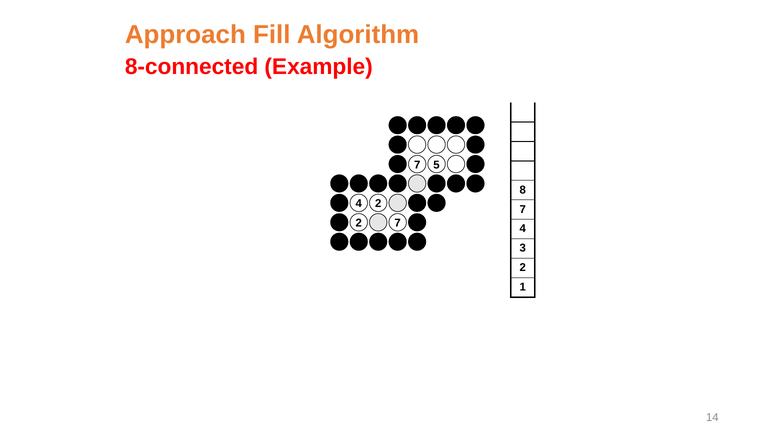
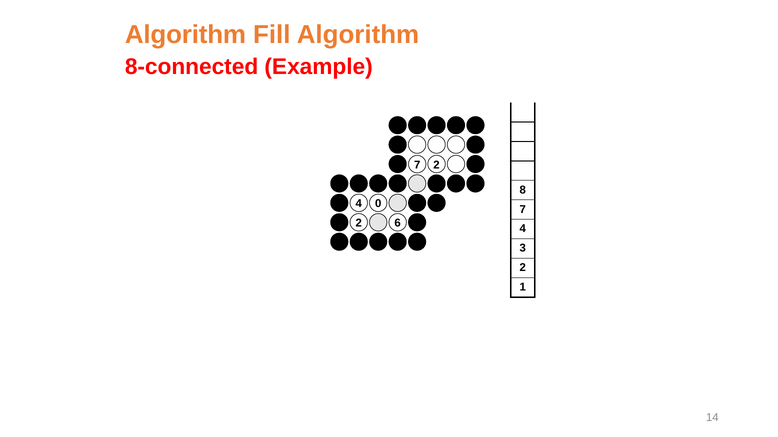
Approach at (185, 35): Approach -> Algorithm
7 5: 5 -> 2
4 2: 2 -> 0
2 7: 7 -> 6
